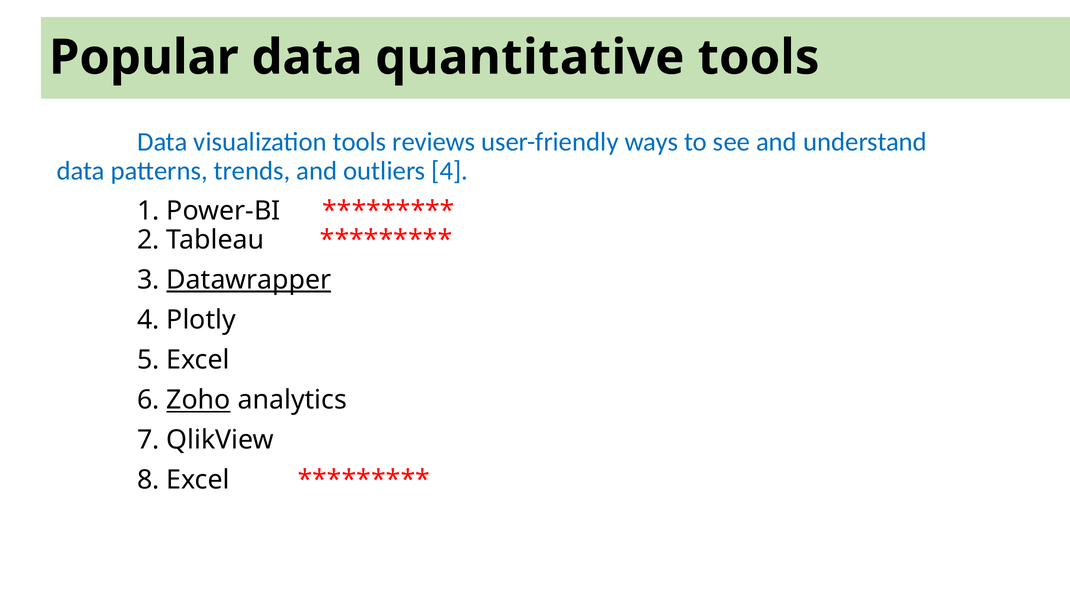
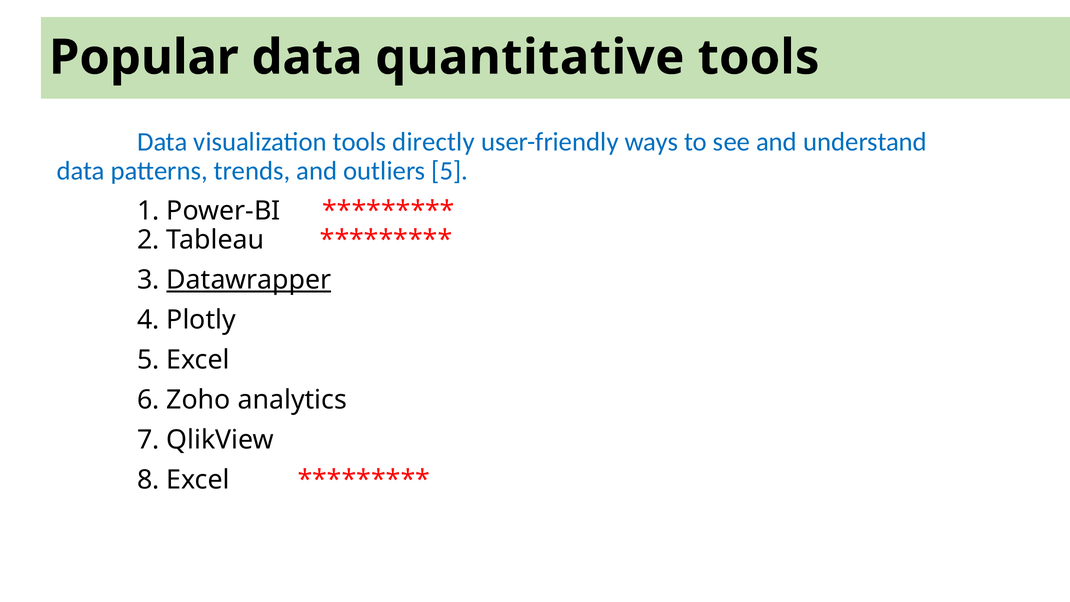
reviews: reviews -> directly
outliers 4: 4 -> 5
Zoho underline: present -> none
